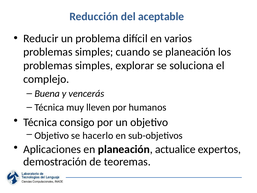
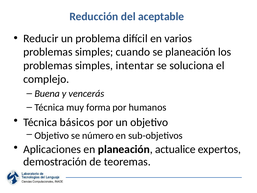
explorar: explorar -> intentar
lleven: lleven -> forma
consigo: consigo -> básicos
hacerlo: hacerlo -> número
